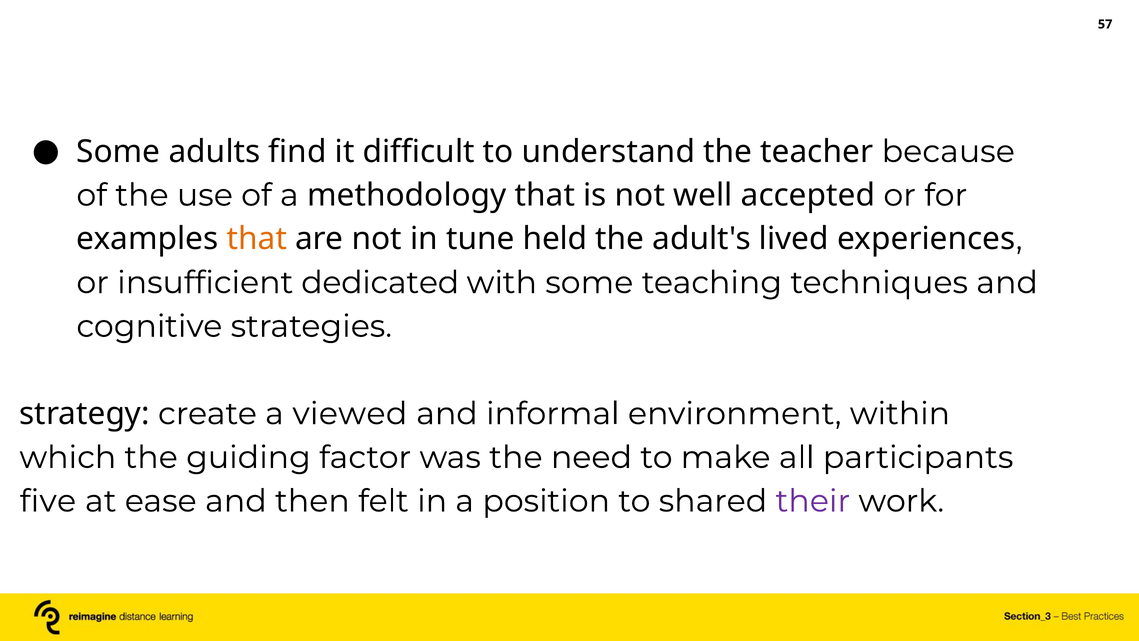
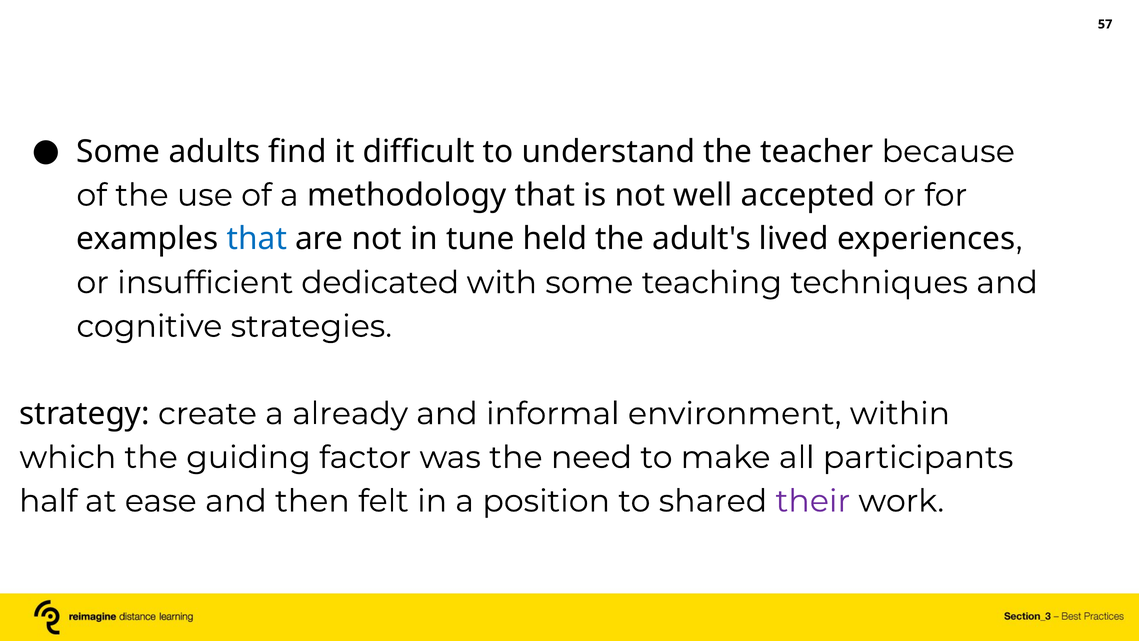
that at (257, 239) colour: orange -> blue
viewed: viewed -> already
five: five -> half
